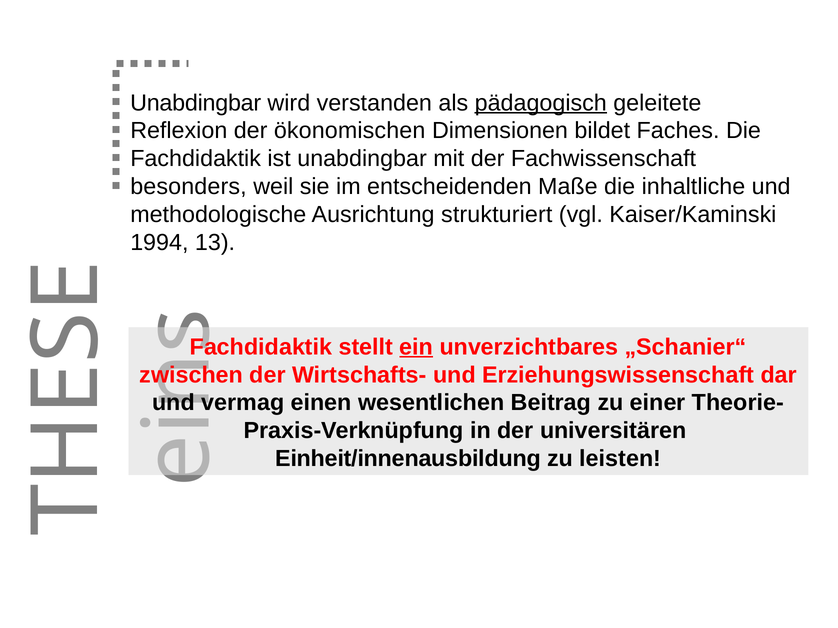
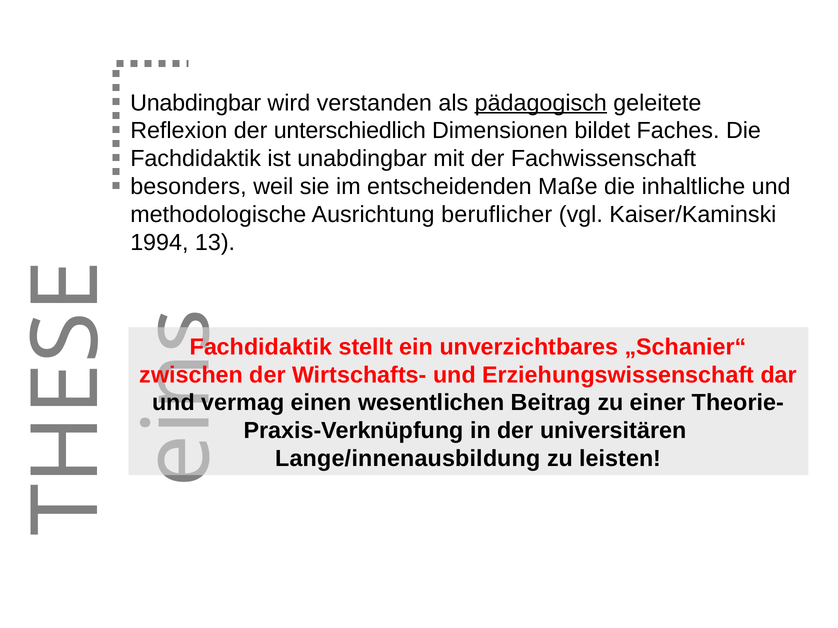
ökonomischen: ökonomischen -> unterschiedlich
strukturiert: strukturiert -> beruflicher
ein underline: present -> none
Einheit/innenausbildung: Einheit/innenausbildung -> Lange/innenausbildung
